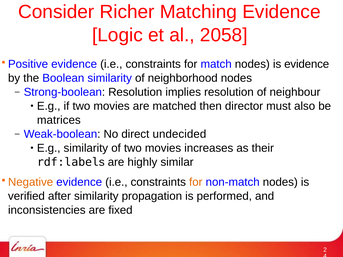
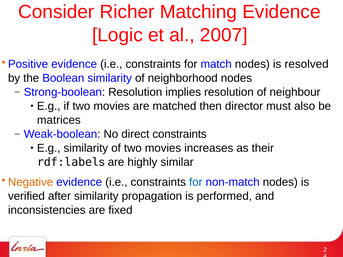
2058: 2058 -> 2007
is evidence: evidence -> resolved
direct undecided: undecided -> constraints
for at (196, 182) colour: orange -> blue
